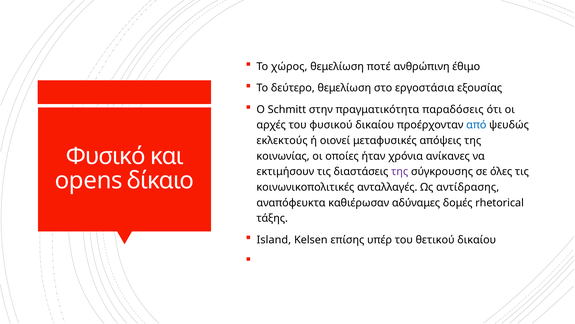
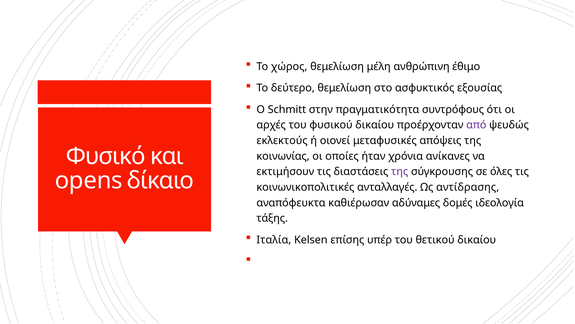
ποτέ: ποτέ -> μέλη
εργοστάσια: εργοστάσια -> ασφυκτικός
παραδόσεις: παραδόσεις -> συντρόφους
από colour: blue -> purple
rhetorical: rhetorical -> ιδεολογία
Island: Island -> Ιταλία
